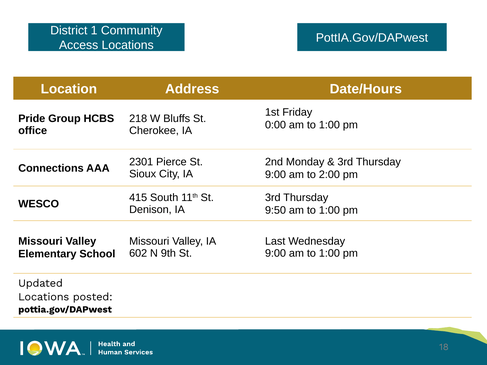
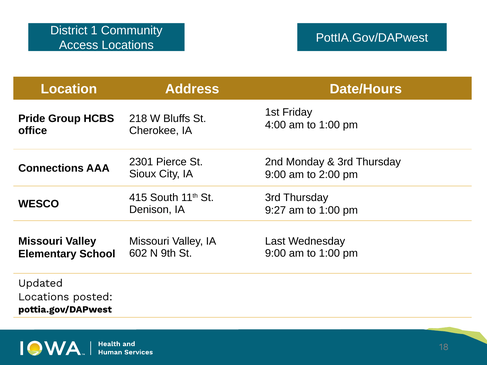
0:00: 0:00 -> 4:00
9:50: 9:50 -> 9:27
